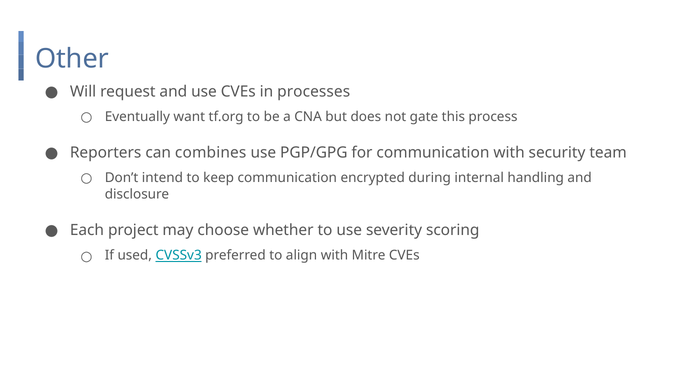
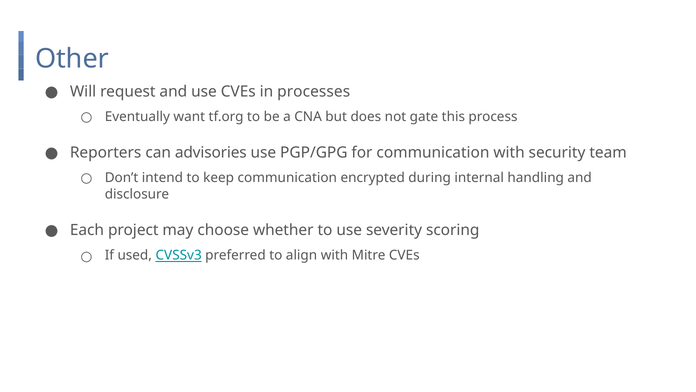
combines: combines -> advisories
